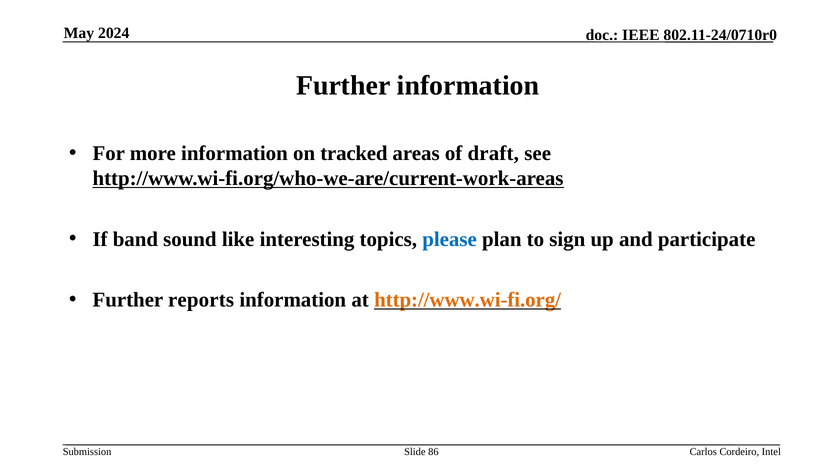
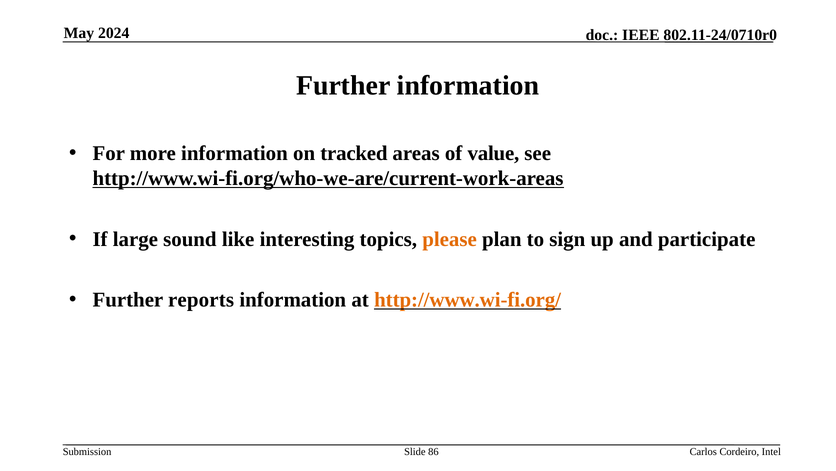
draft: draft -> value
band: band -> large
please colour: blue -> orange
